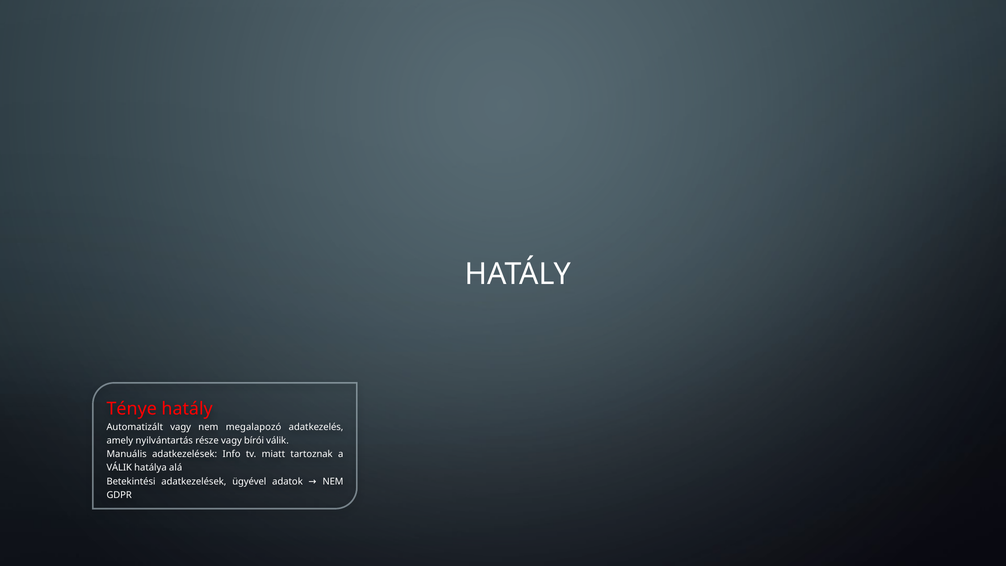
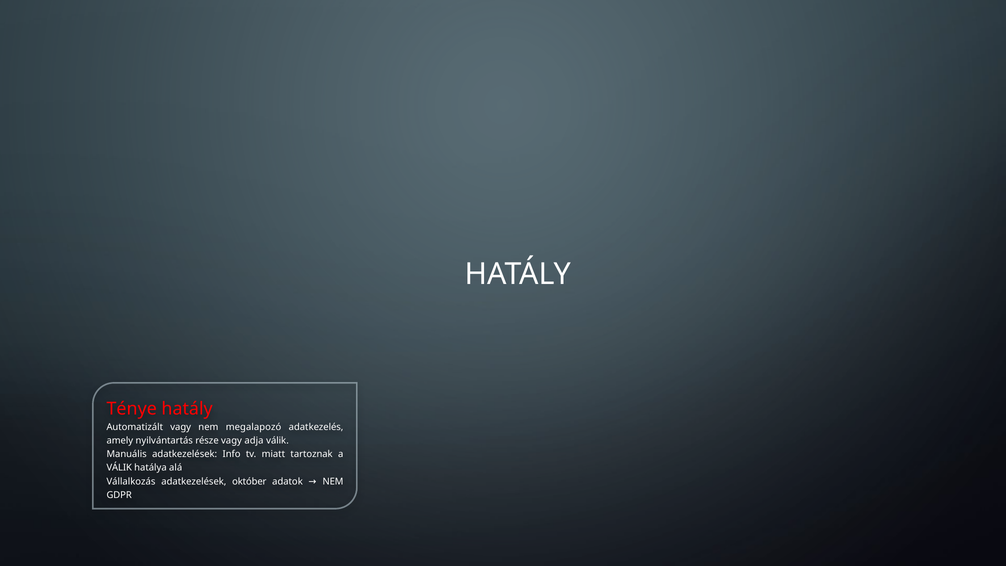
bírói: bírói -> adja
Betekintési: Betekintési -> Vállalkozás
ügyével: ügyével -> október
